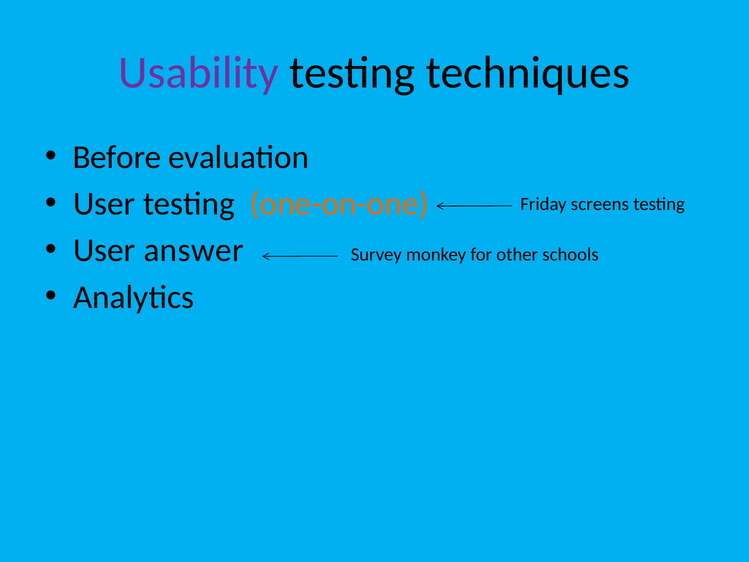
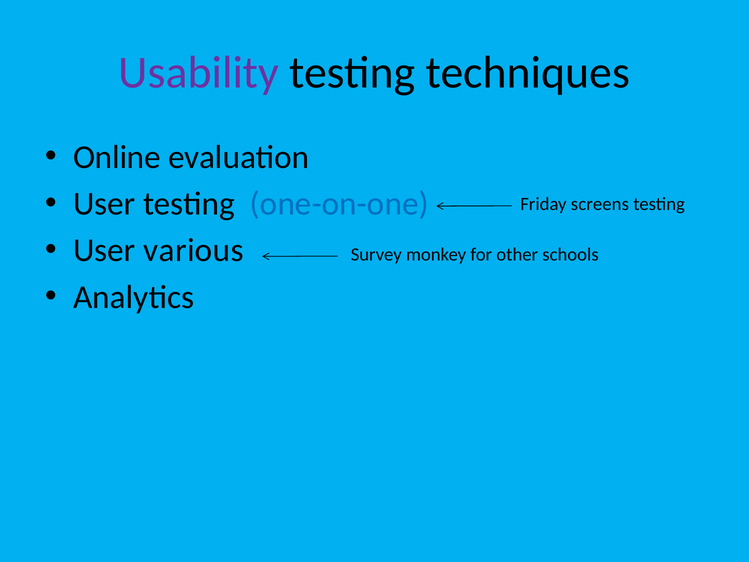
Before: Before -> Online
one-on-one colour: orange -> blue
answer: answer -> various
